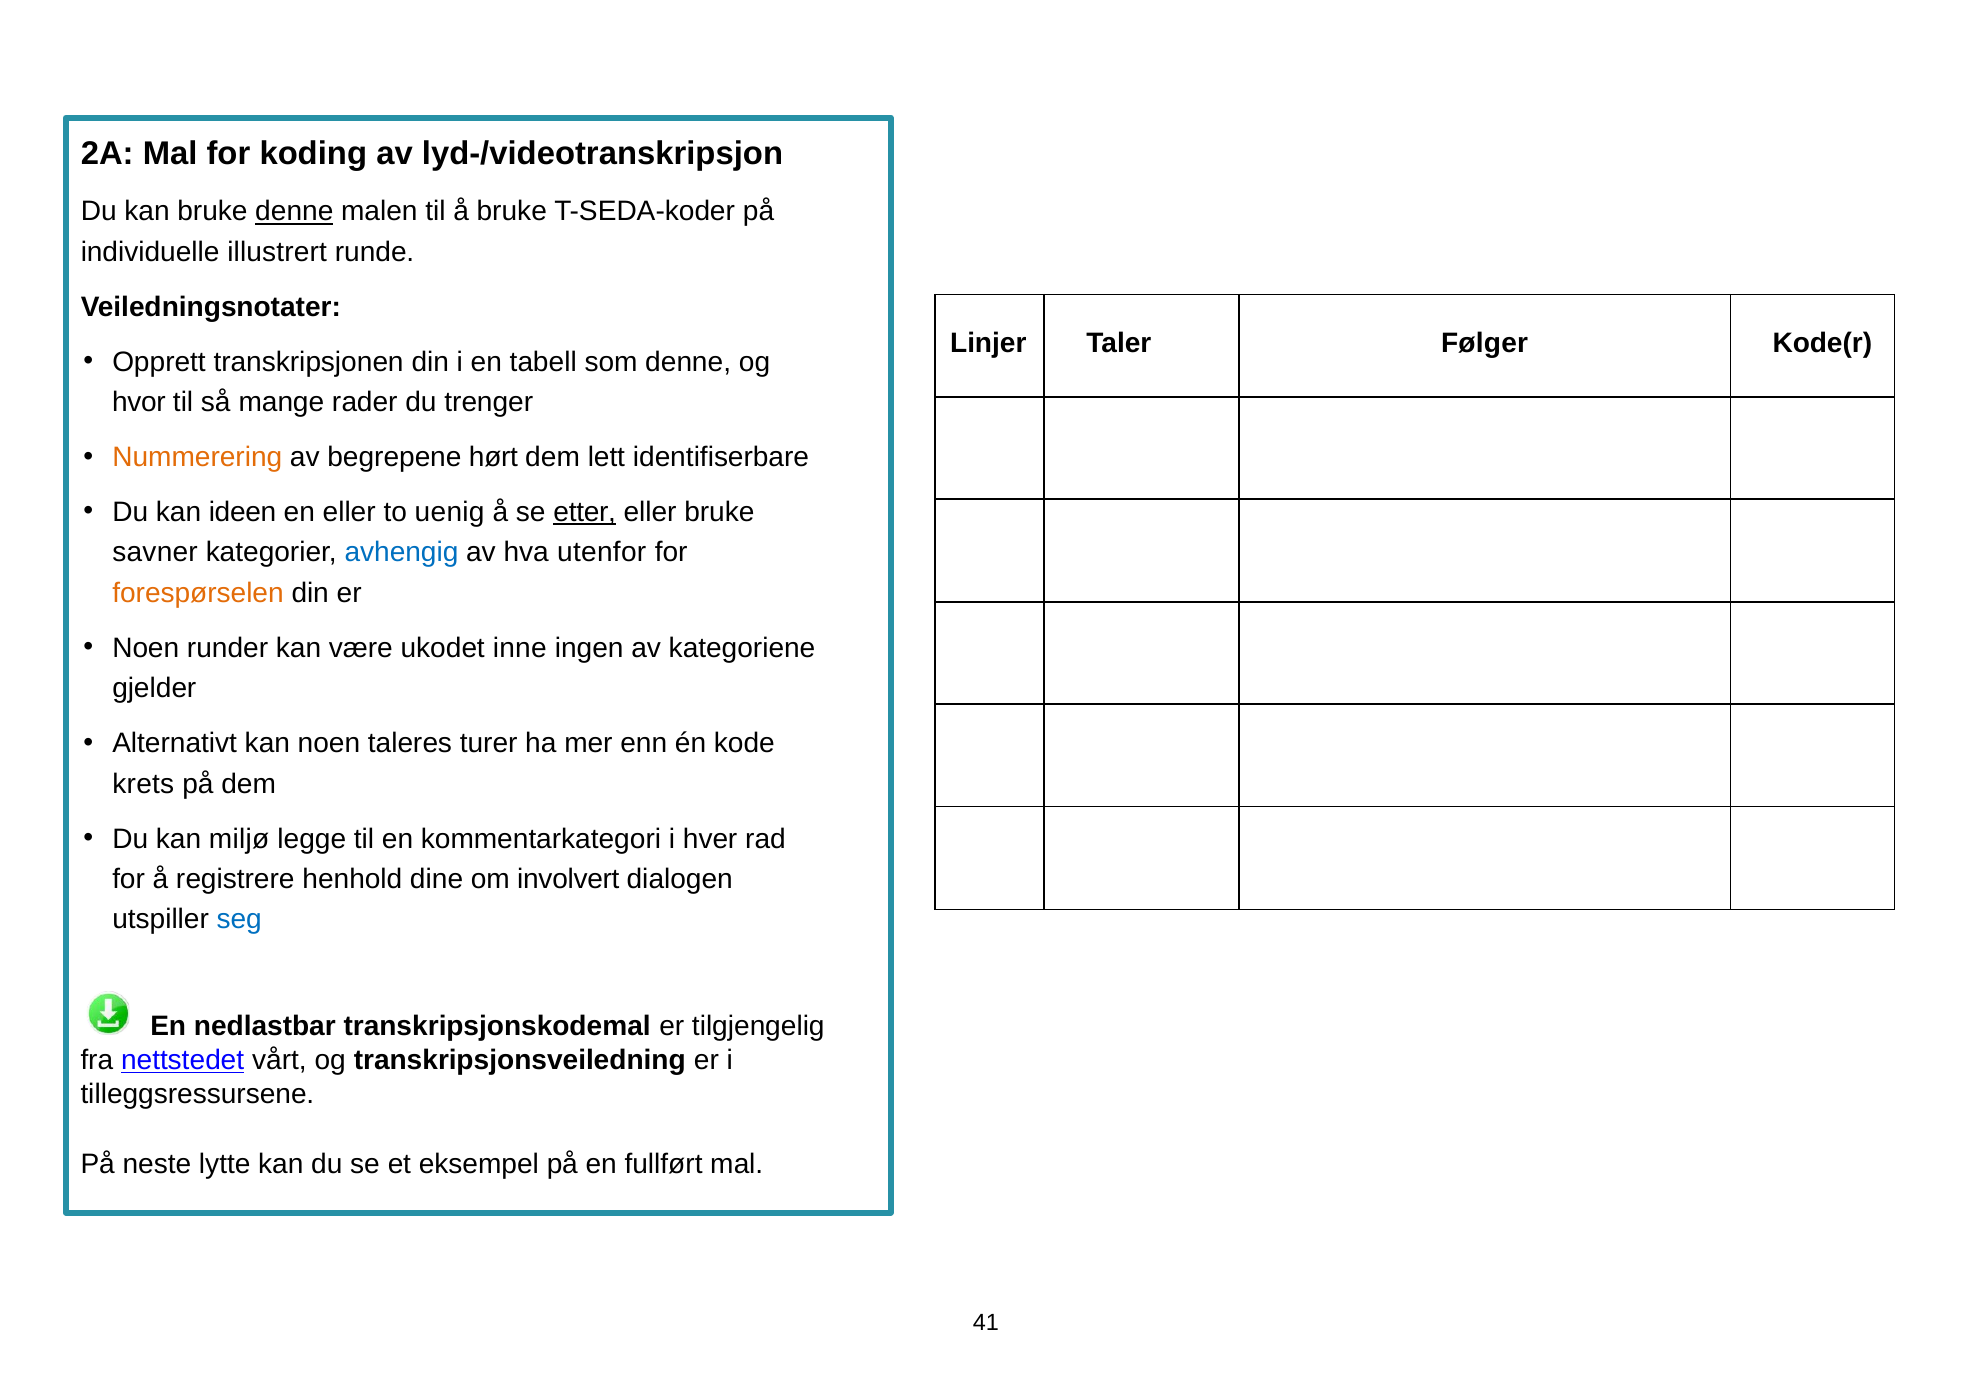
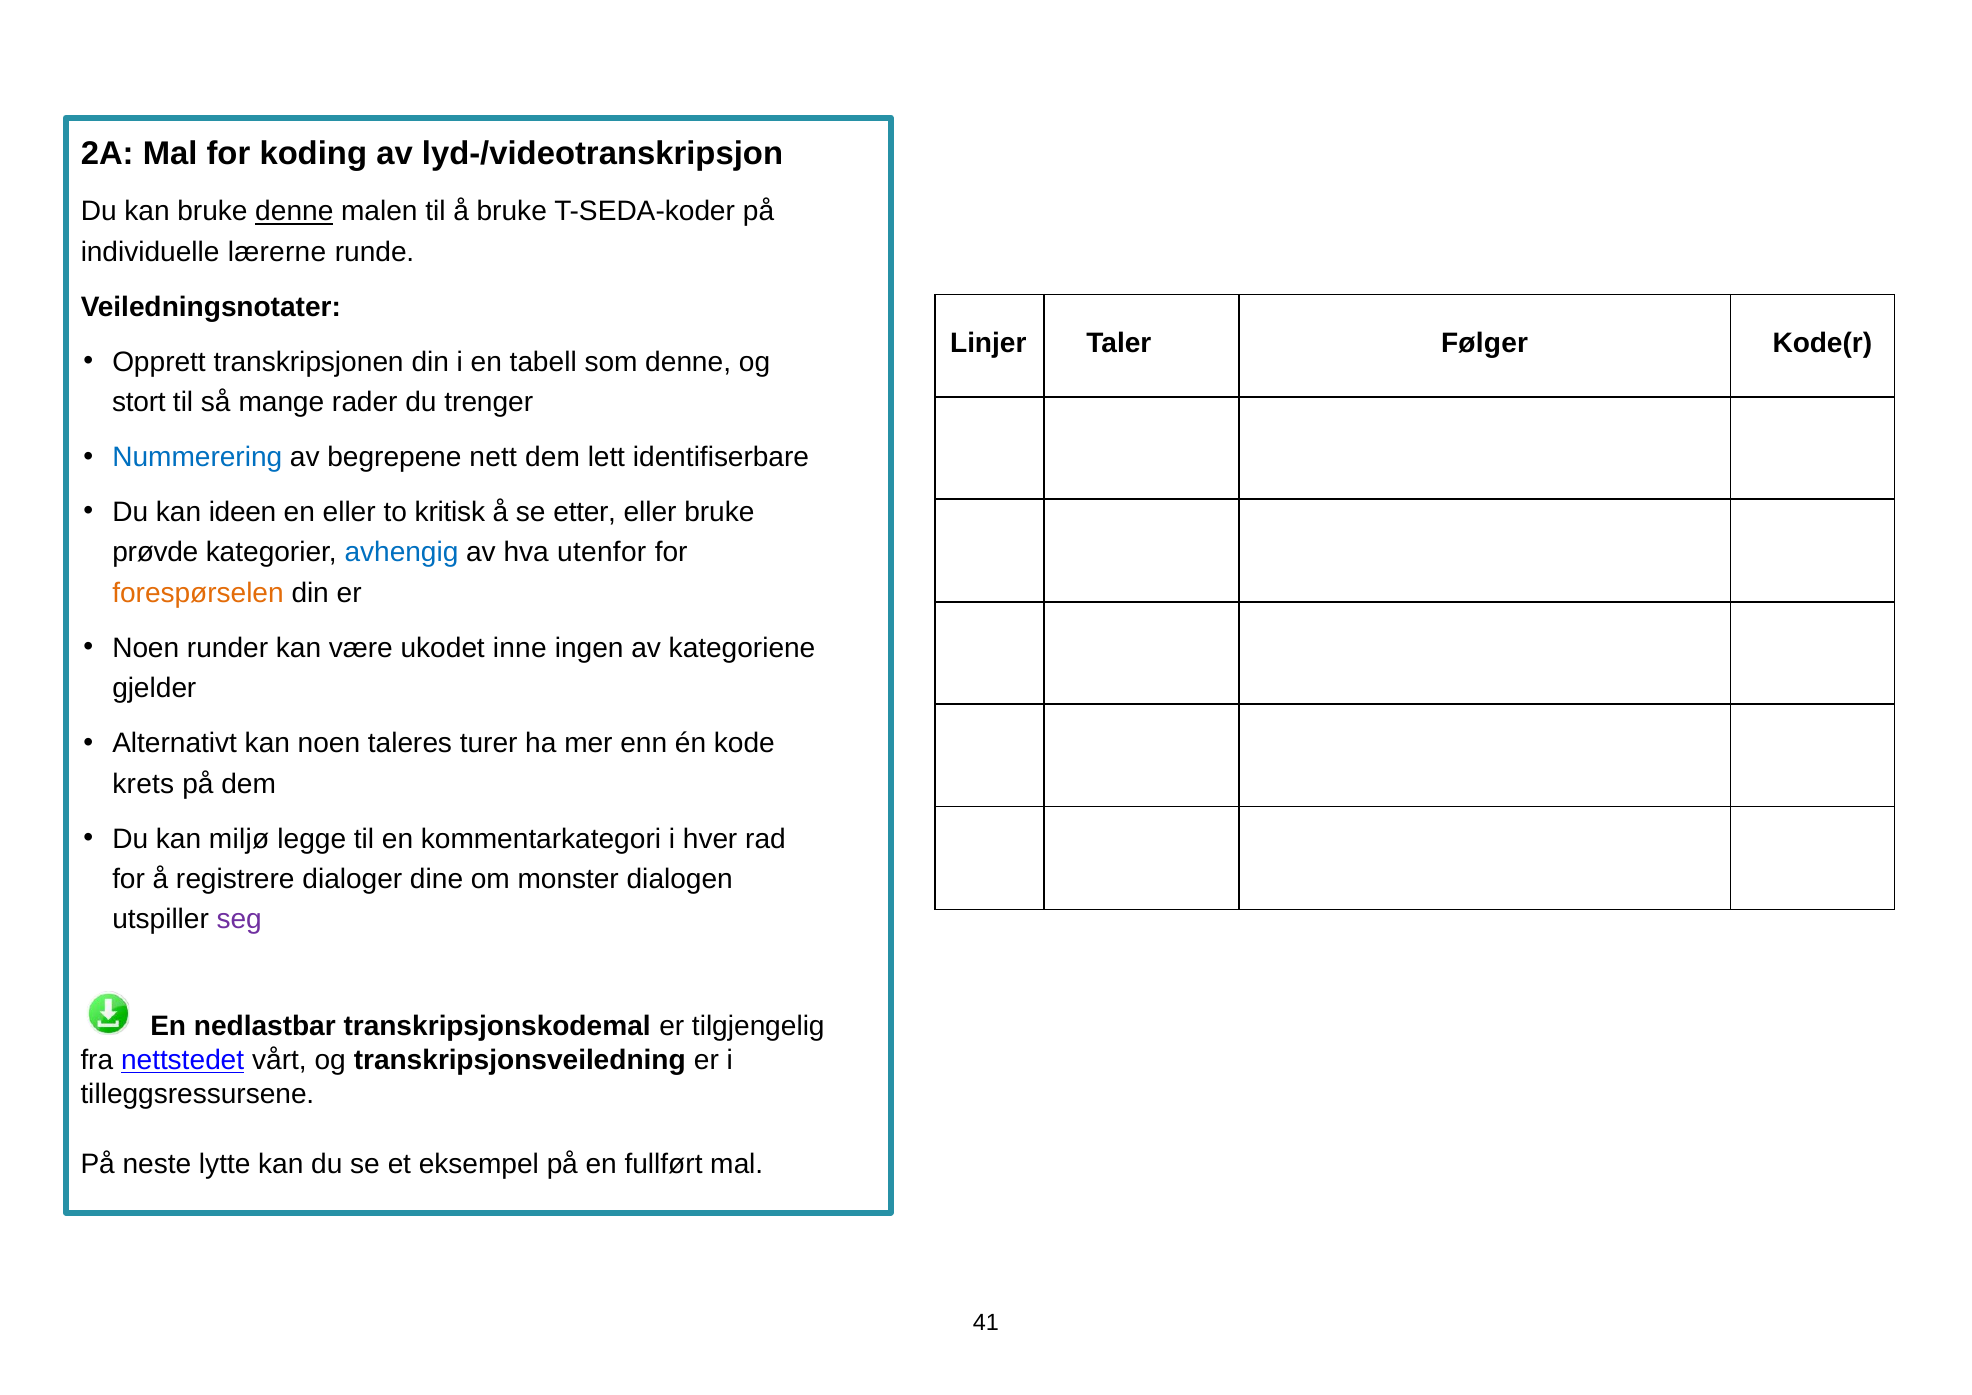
illustrert: illustrert -> lærerne
hvor: hvor -> stort
Nummerering colour: orange -> blue
hørt: hørt -> nett
uenig: uenig -> kritisk
etter underline: present -> none
savner: savner -> prøvde
henhold: henhold -> dialoger
involvert: involvert -> monster
seg colour: blue -> purple
